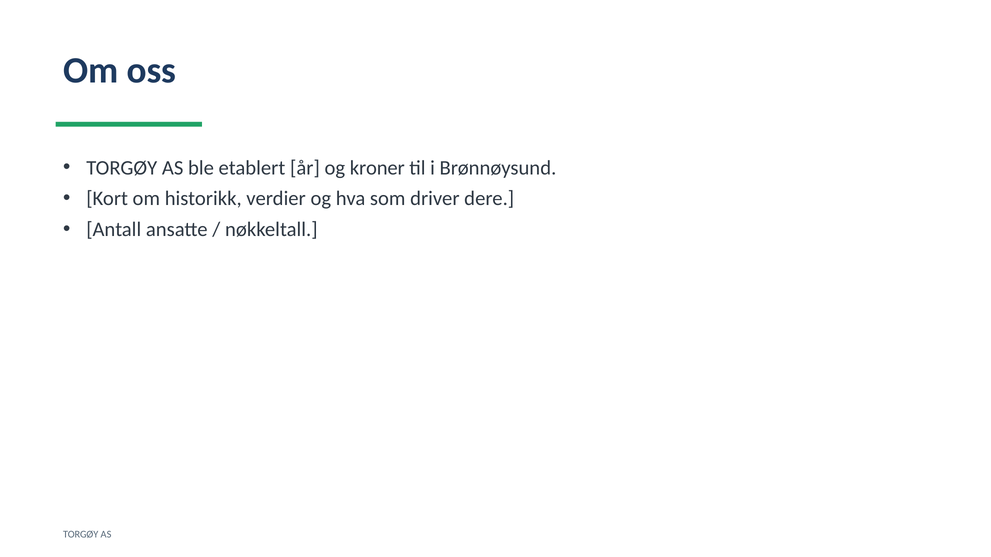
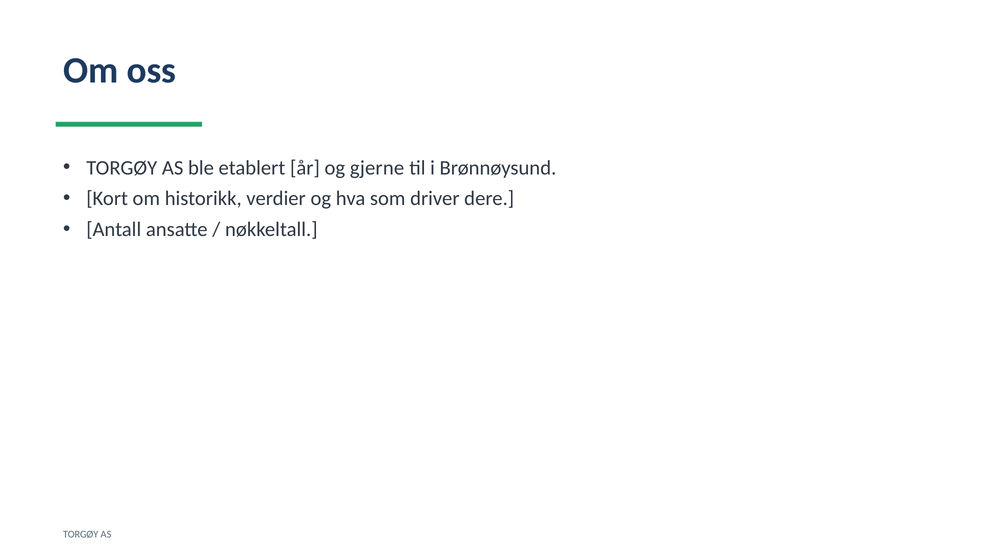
kroner: kroner -> gjerne
